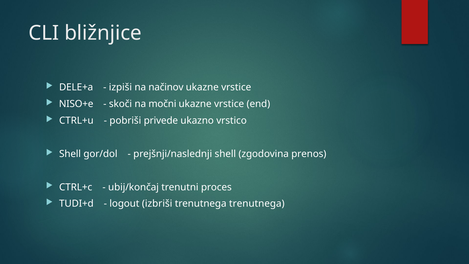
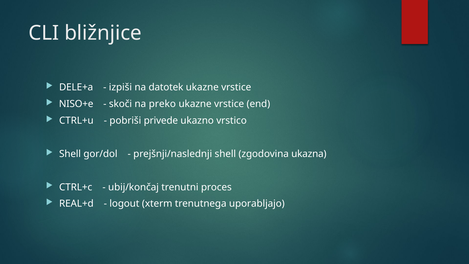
načinov: načinov -> datotek
močni: močni -> preko
prenos: prenos -> ukazna
TUDI+d: TUDI+d -> REAL+d
izbriši: izbriši -> xterm
trenutnega trenutnega: trenutnega -> uporabljajo
